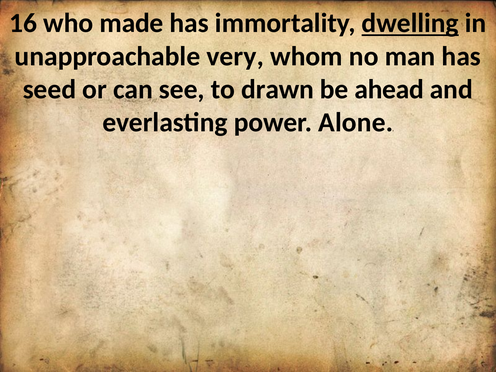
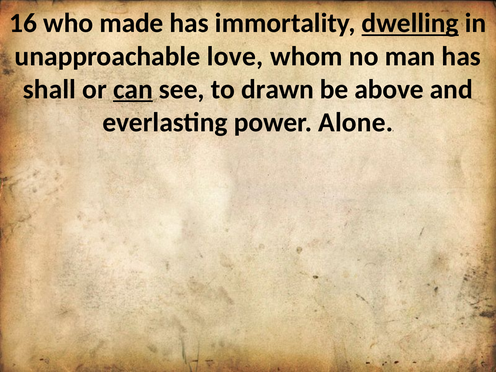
very: very -> love
seed: seed -> shall
can underline: none -> present
ahead: ahead -> above
